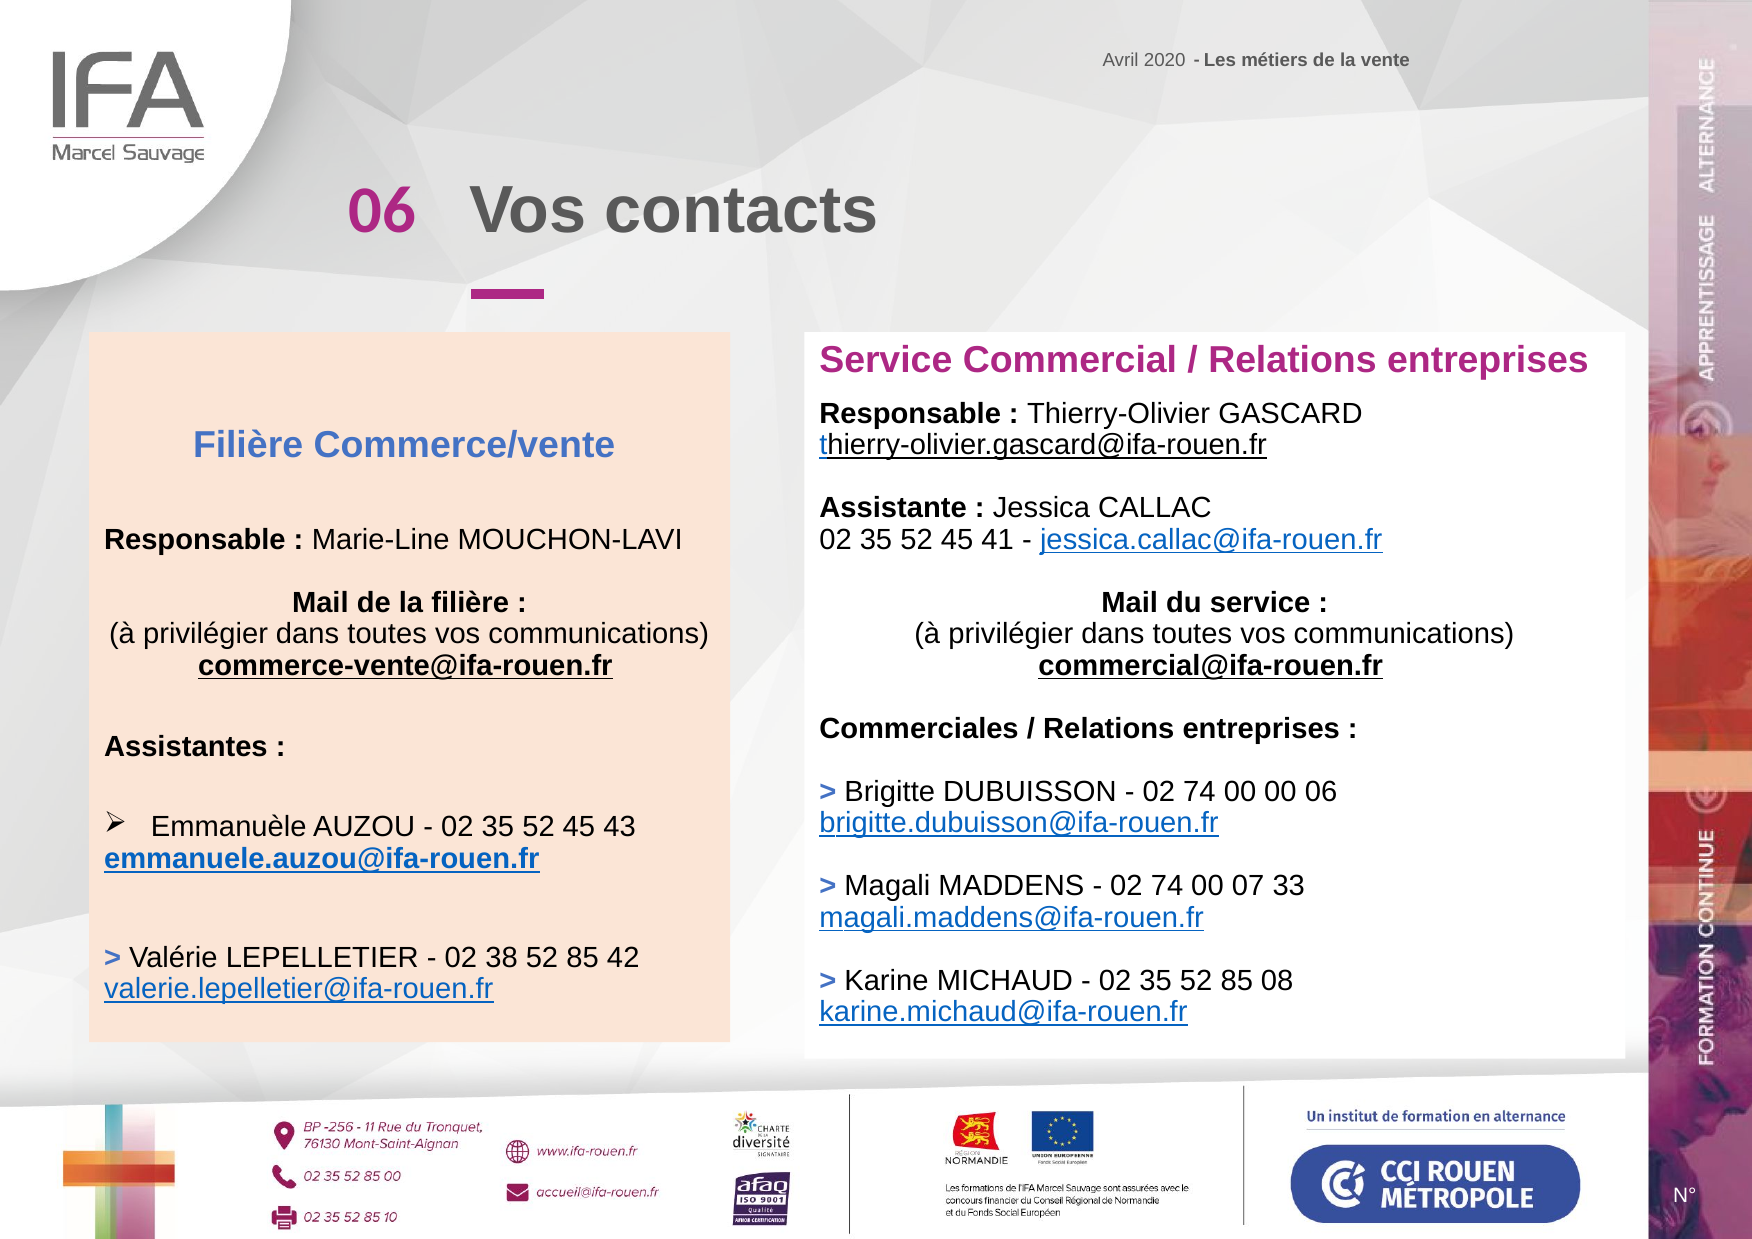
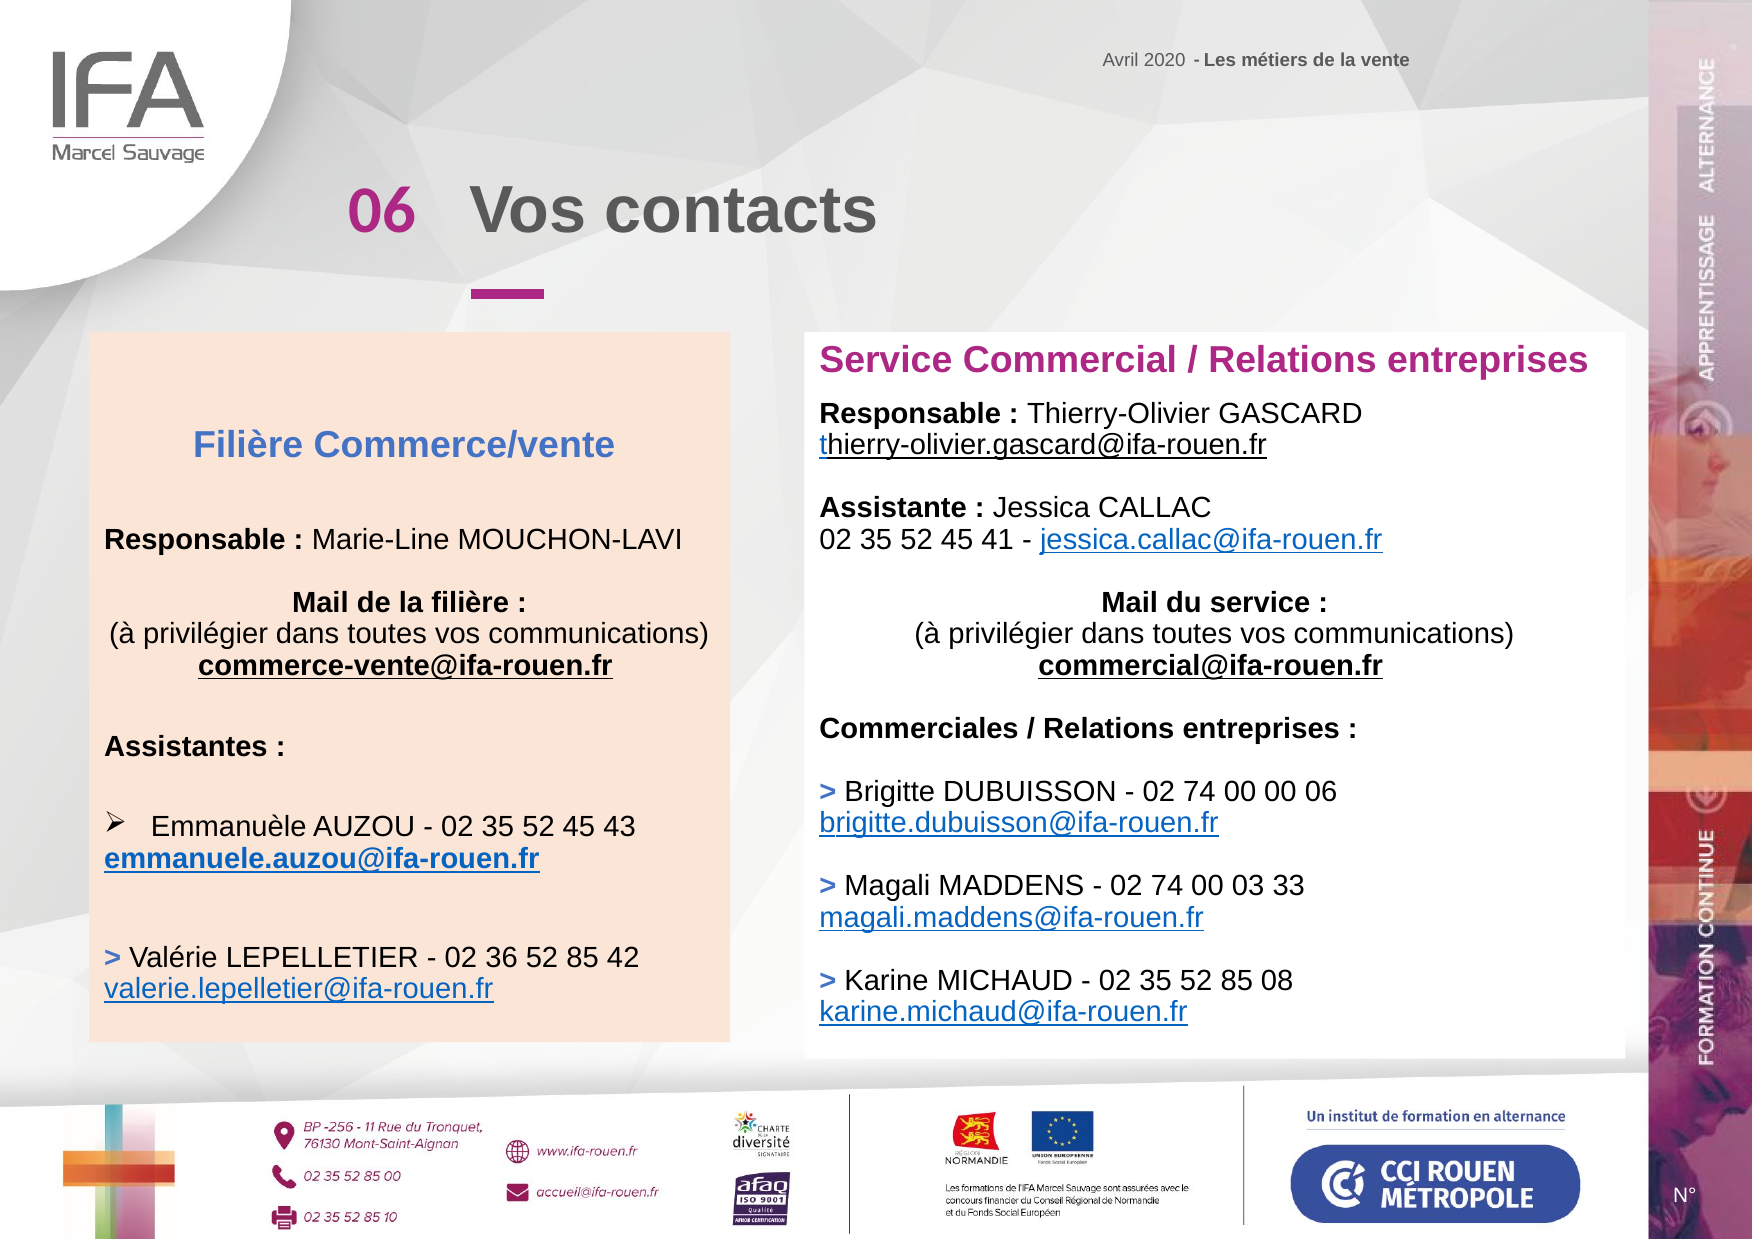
07: 07 -> 03
38: 38 -> 36
